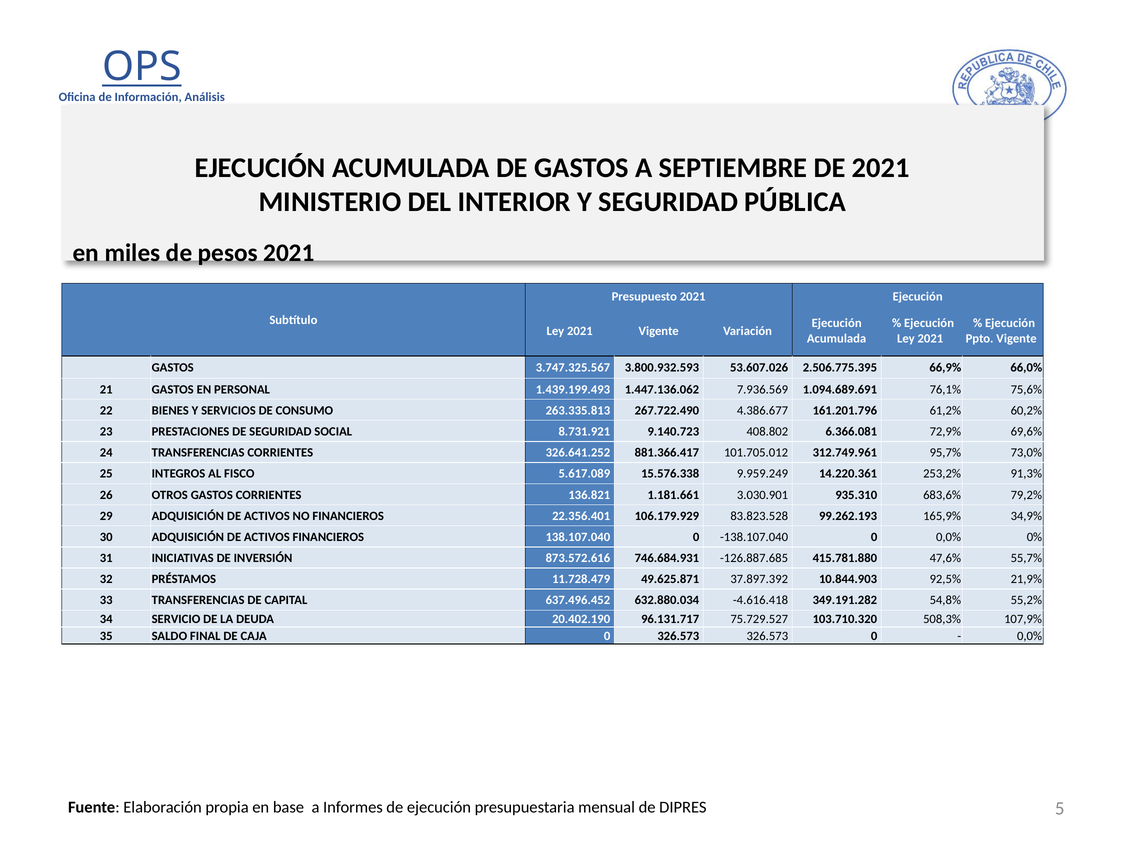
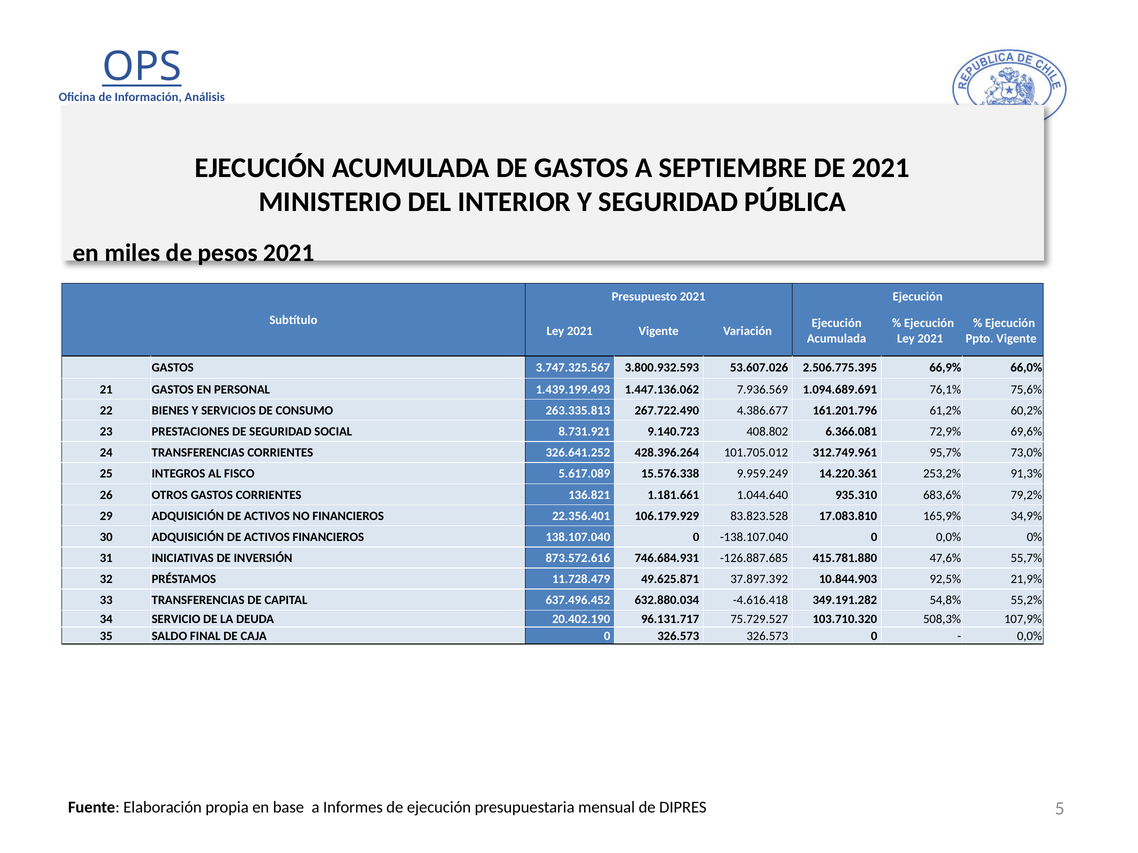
881.366.417: 881.366.417 -> 428.396.264
3.030.901: 3.030.901 -> 1.044.640
99.262.193: 99.262.193 -> 17.083.810
